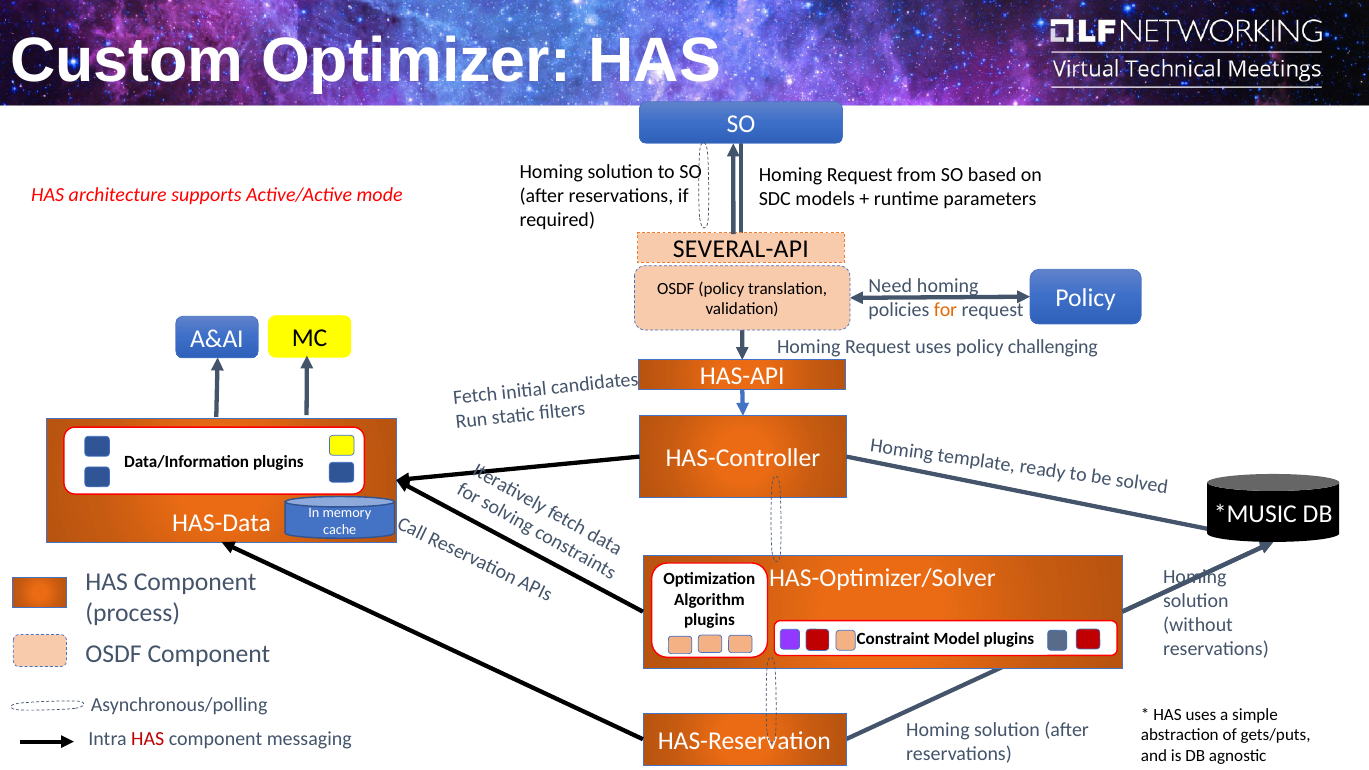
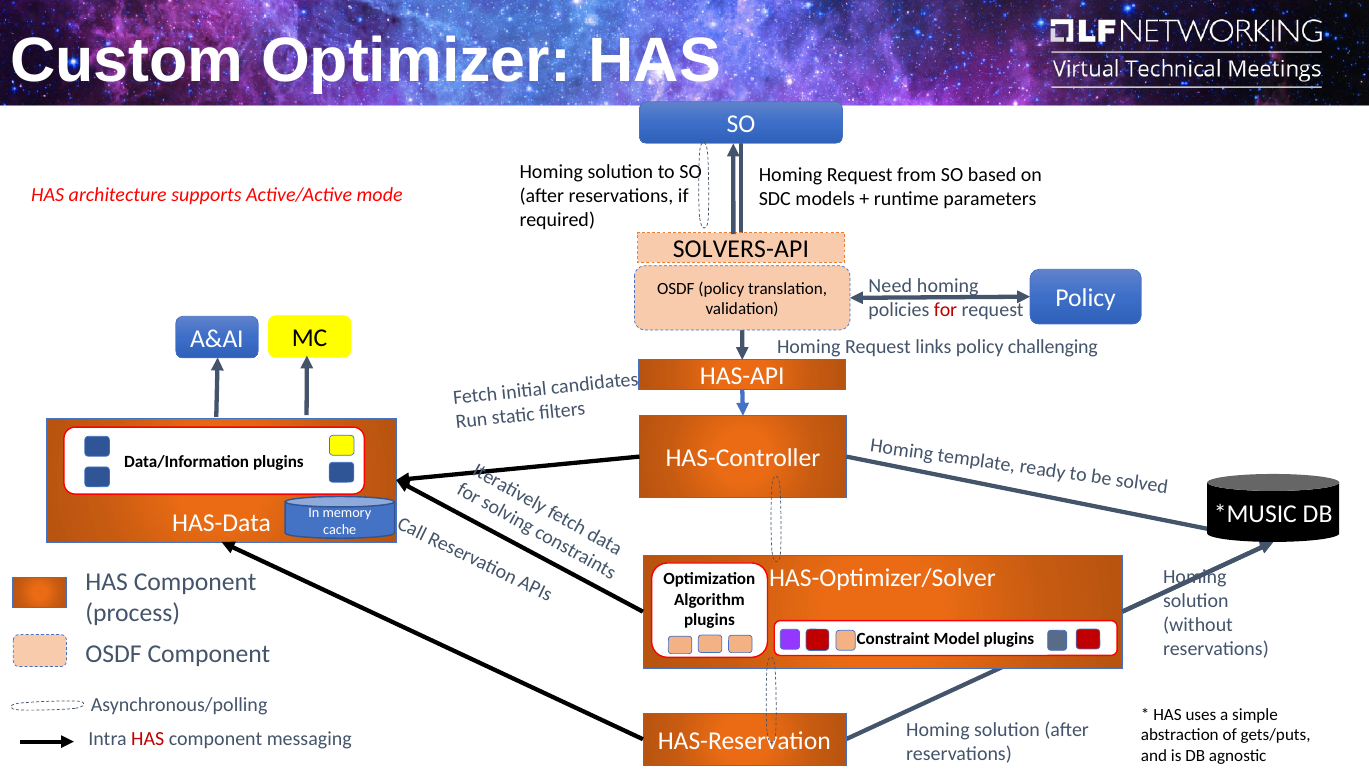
SEVERAL-API: SEVERAL-API -> SOLVERS-API
for colour: orange -> red
Request uses: uses -> links
